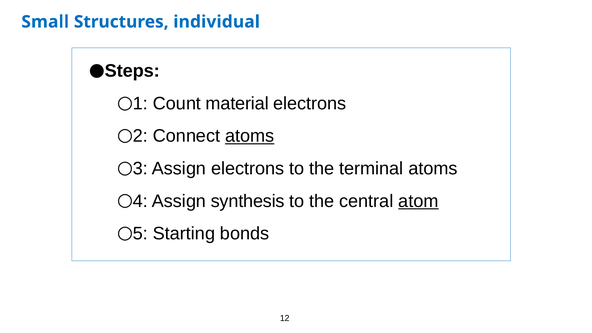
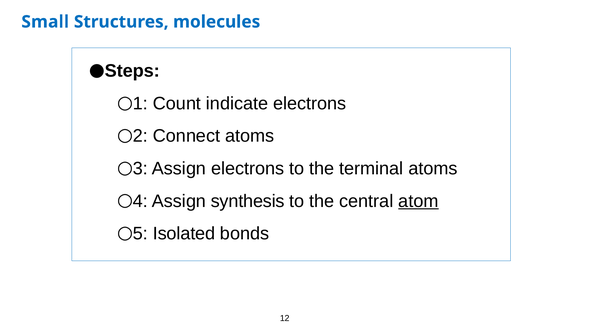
individual: individual -> molecules
material: material -> indicate
atoms at (250, 136) underline: present -> none
Starting: Starting -> Isolated
